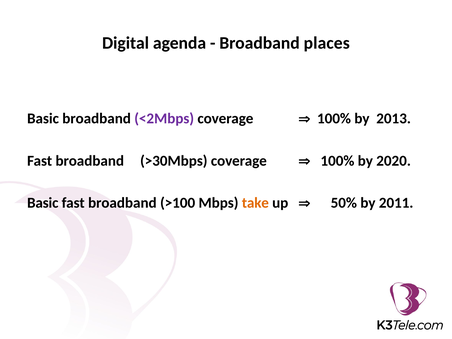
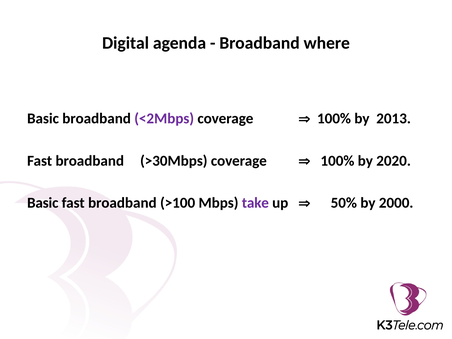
places: places -> where
take colour: orange -> purple
2011: 2011 -> 2000
